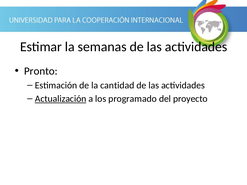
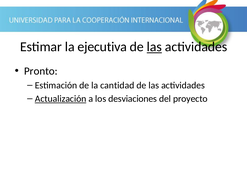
semanas: semanas -> ejecutiva
las at (154, 47) underline: none -> present
programado: programado -> desviaciones
